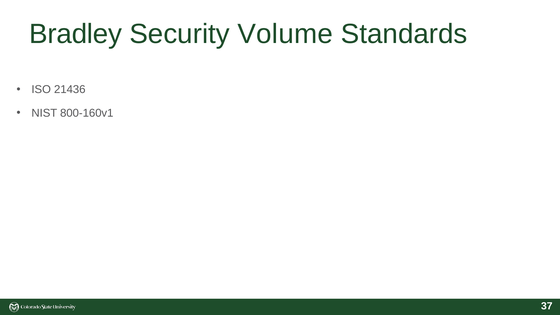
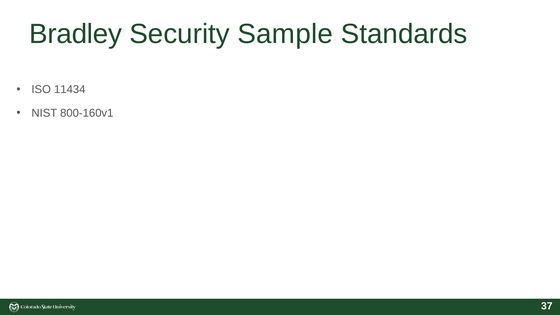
Volume: Volume -> Sample
21436: 21436 -> 11434
